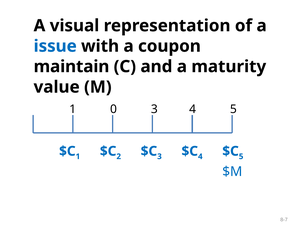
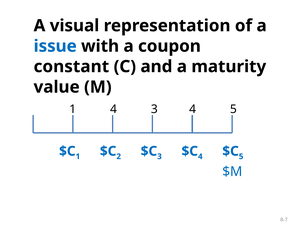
maintain: maintain -> constant
1 0: 0 -> 4
